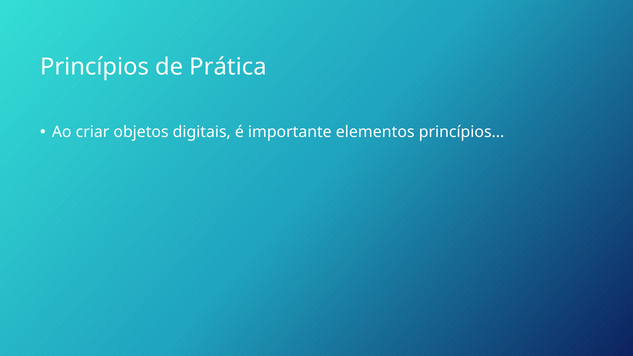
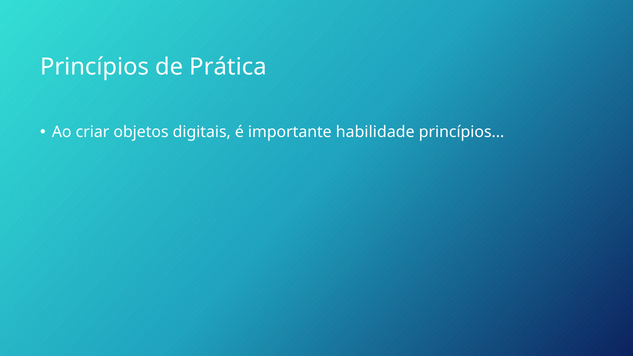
elementos: elementos -> habilidade
